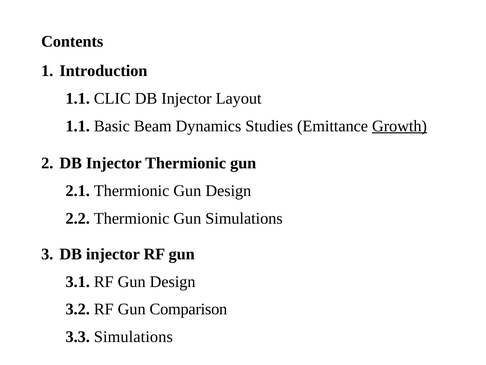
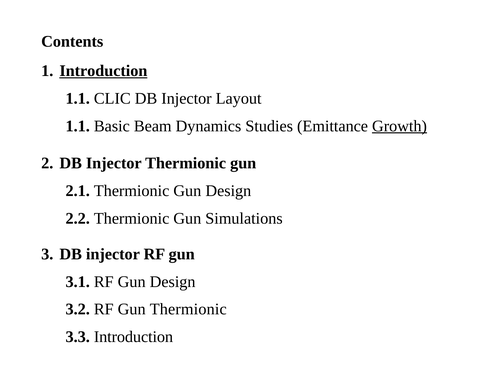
Introduction at (103, 71) underline: none -> present
Gun Comparison: Comparison -> Thermionic
3.3 Simulations: Simulations -> Introduction
